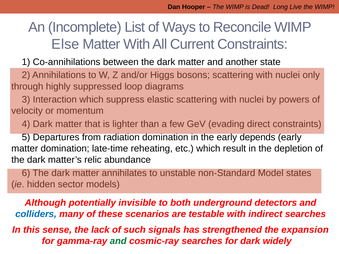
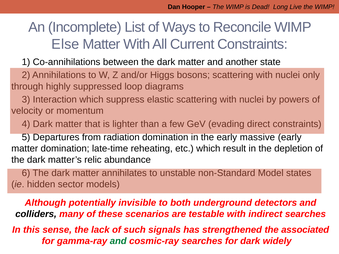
depends: depends -> massive
colliders colour: blue -> black
expansion: expansion -> associated
